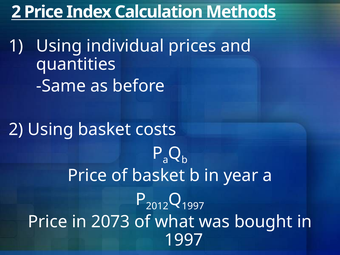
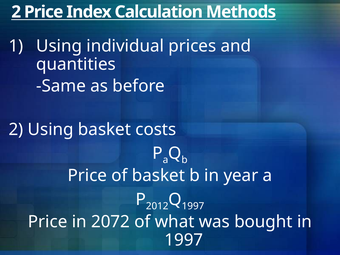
2073: 2073 -> 2072
